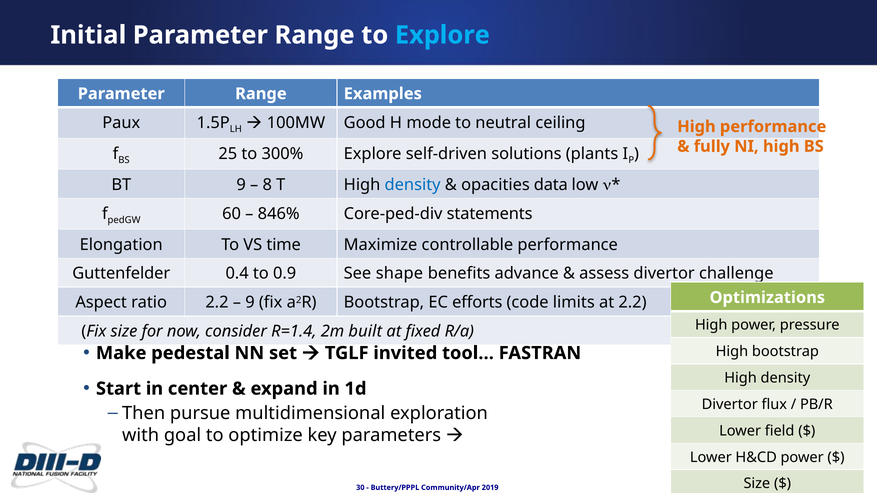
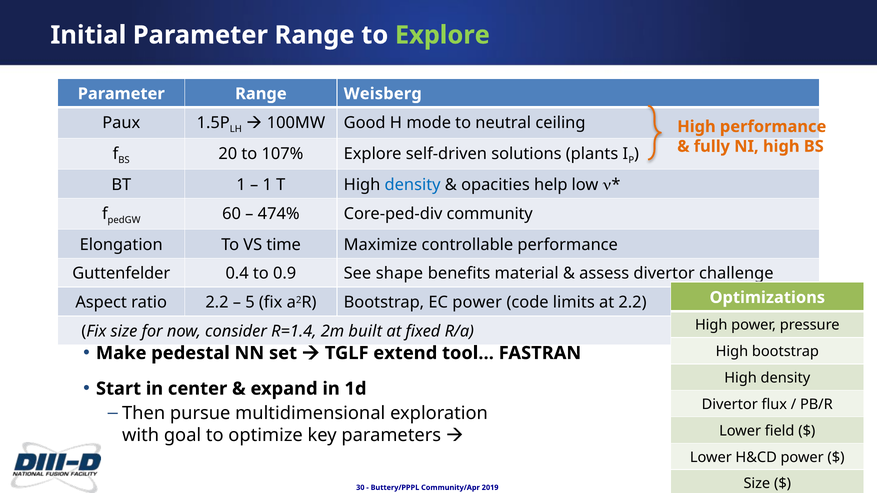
Explore at (442, 35) colour: light blue -> light green
Examples: Examples -> Weisberg
25: 25 -> 20
300%: 300% -> 107%
BT 9: 9 -> 1
8 at (267, 185): 8 -> 1
data: data -> help
846%: 846% -> 474%
statements: statements -> community
advance: advance -> material
9 at (250, 303): 9 -> 5
EC efforts: efforts -> power
invited: invited -> extend
